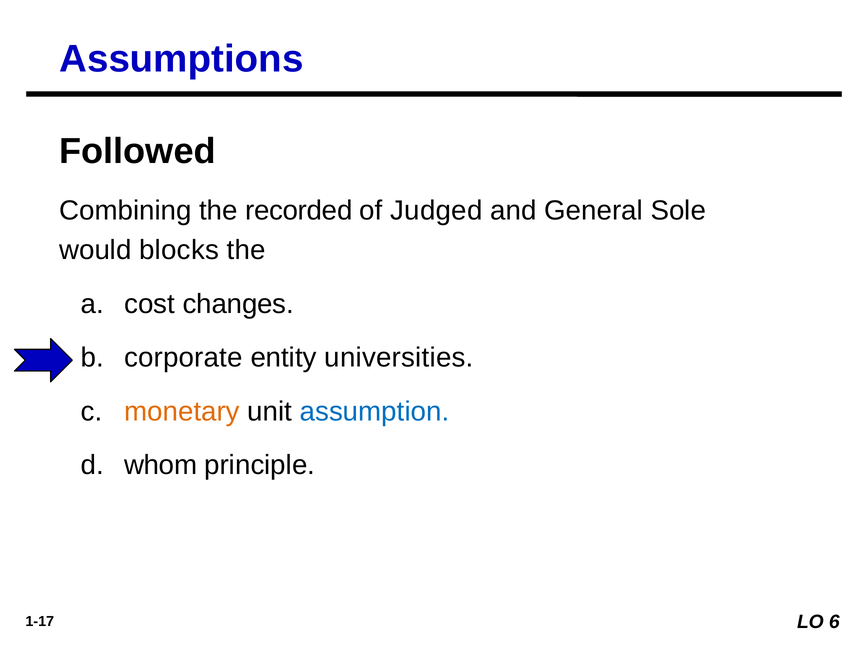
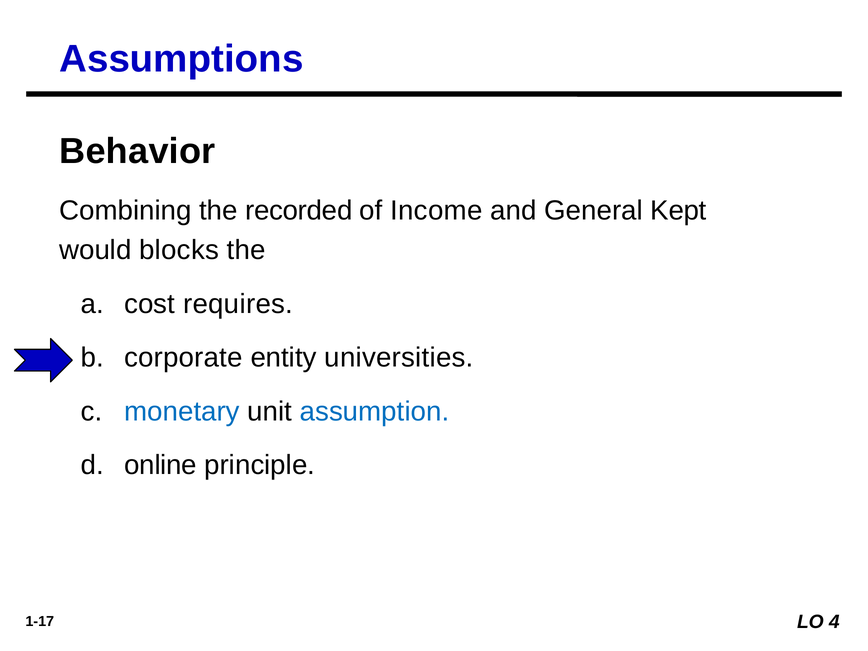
Followed: Followed -> Behavior
Judged: Judged -> Income
Sole: Sole -> Kept
changes: changes -> requires
monetary colour: orange -> blue
whom: whom -> online
6: 6 -> 4
